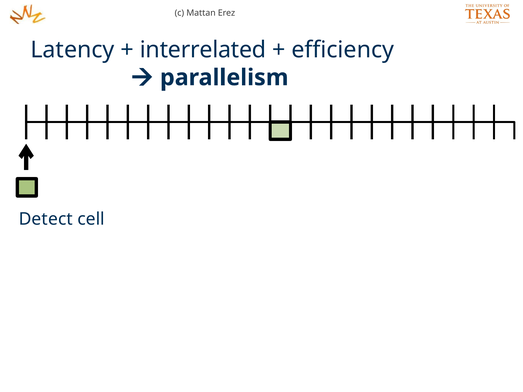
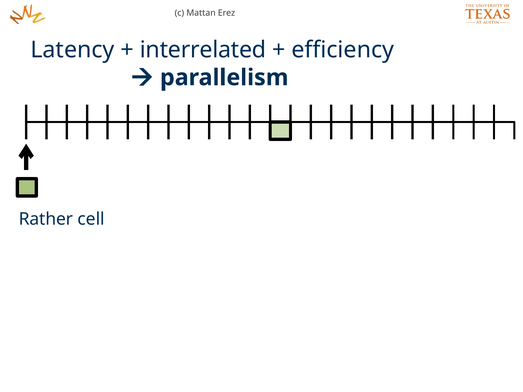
Detect: Detect -> Rather
